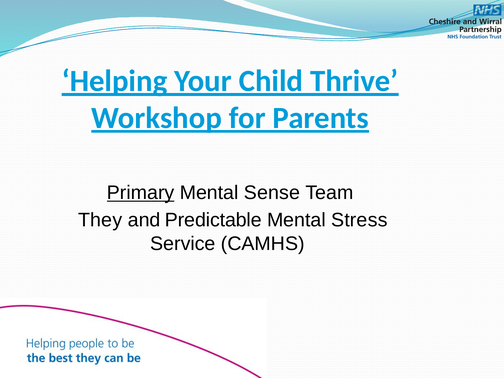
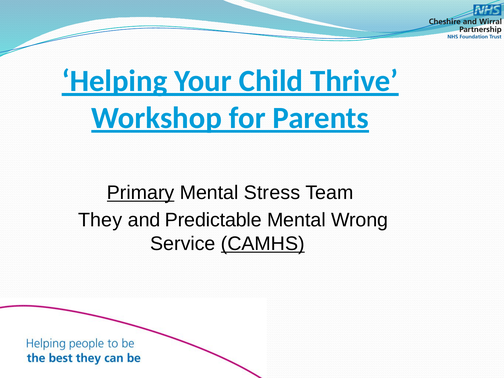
Sense: Sense -> Stress
Stress: Stress -> Wrong
CAMHS underline: none -> present
